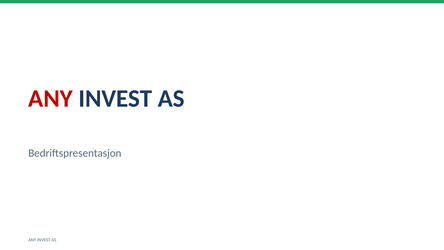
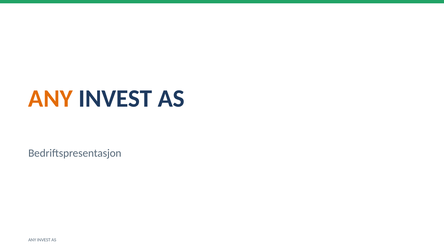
ANY at (51, 98) colour: red -> orange
